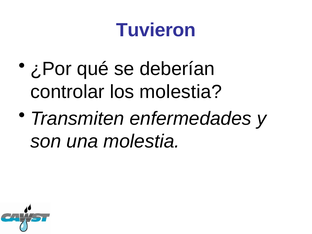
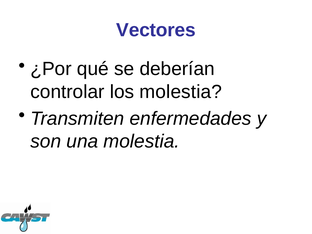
Tuvieron: Tuvieron -> Vectores
